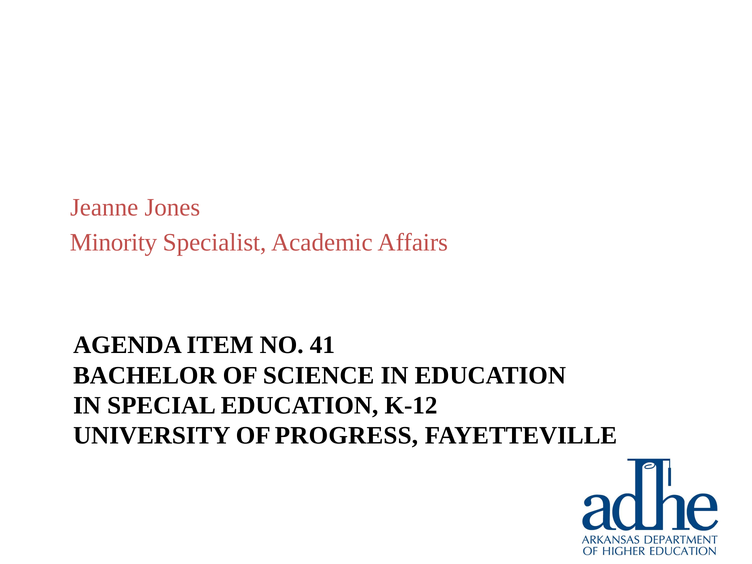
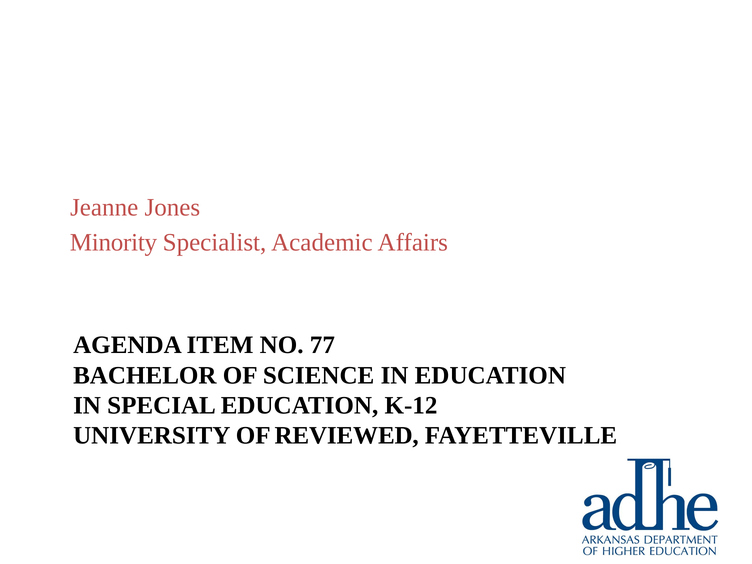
41: 41 -> 77
PROGRESS: PROGRESS -> REVIEWED
